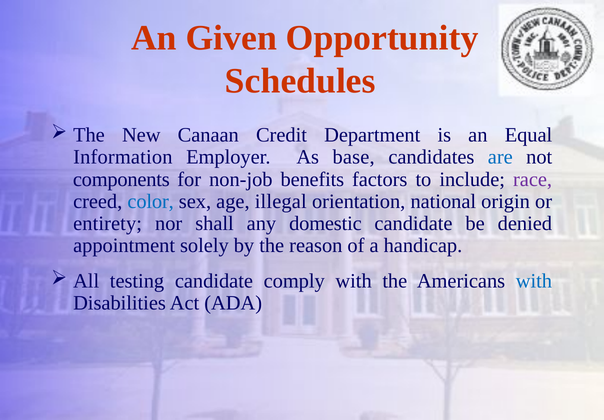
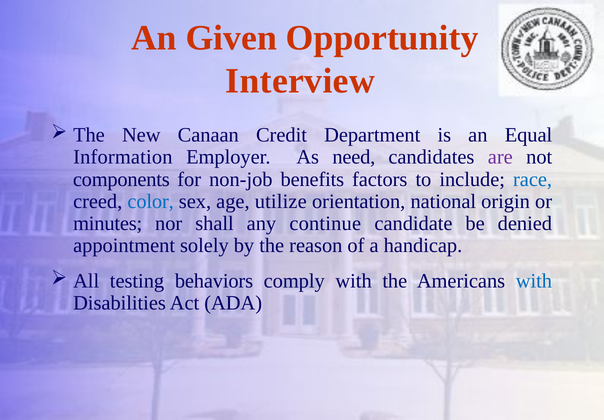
Schedules: Schedules -> Interview
base: base -> need
are colour: blue -> purple
race colour: purple -> blue
illegal: illegal -> utilize
entirety: entirety -> minutes
domestic: domestic -> continue
testing candidate: candidate -> behaviors
